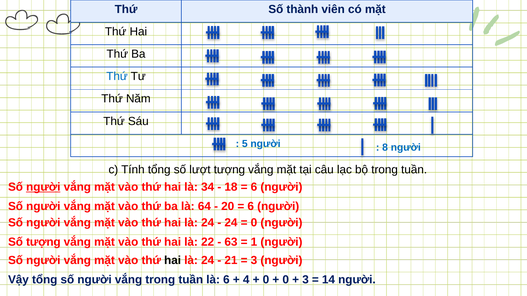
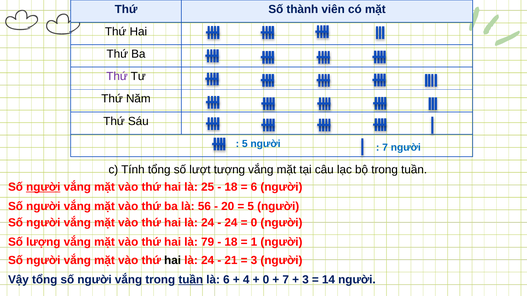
Thứ at (117, 77) colour: blue -> purple
8 at (385, 148): 8 -> 7
34: 34 -> 25
64: 64 -> 56
6 at (251, 206): 6 -> 5
Số tượng: tượng -> lượng
22: 22 -> 79
63 at (231, 242): 63 -> 18
tuần at (191, 280) underline: none -> present
0 at (286, 280): 0 -> 7
